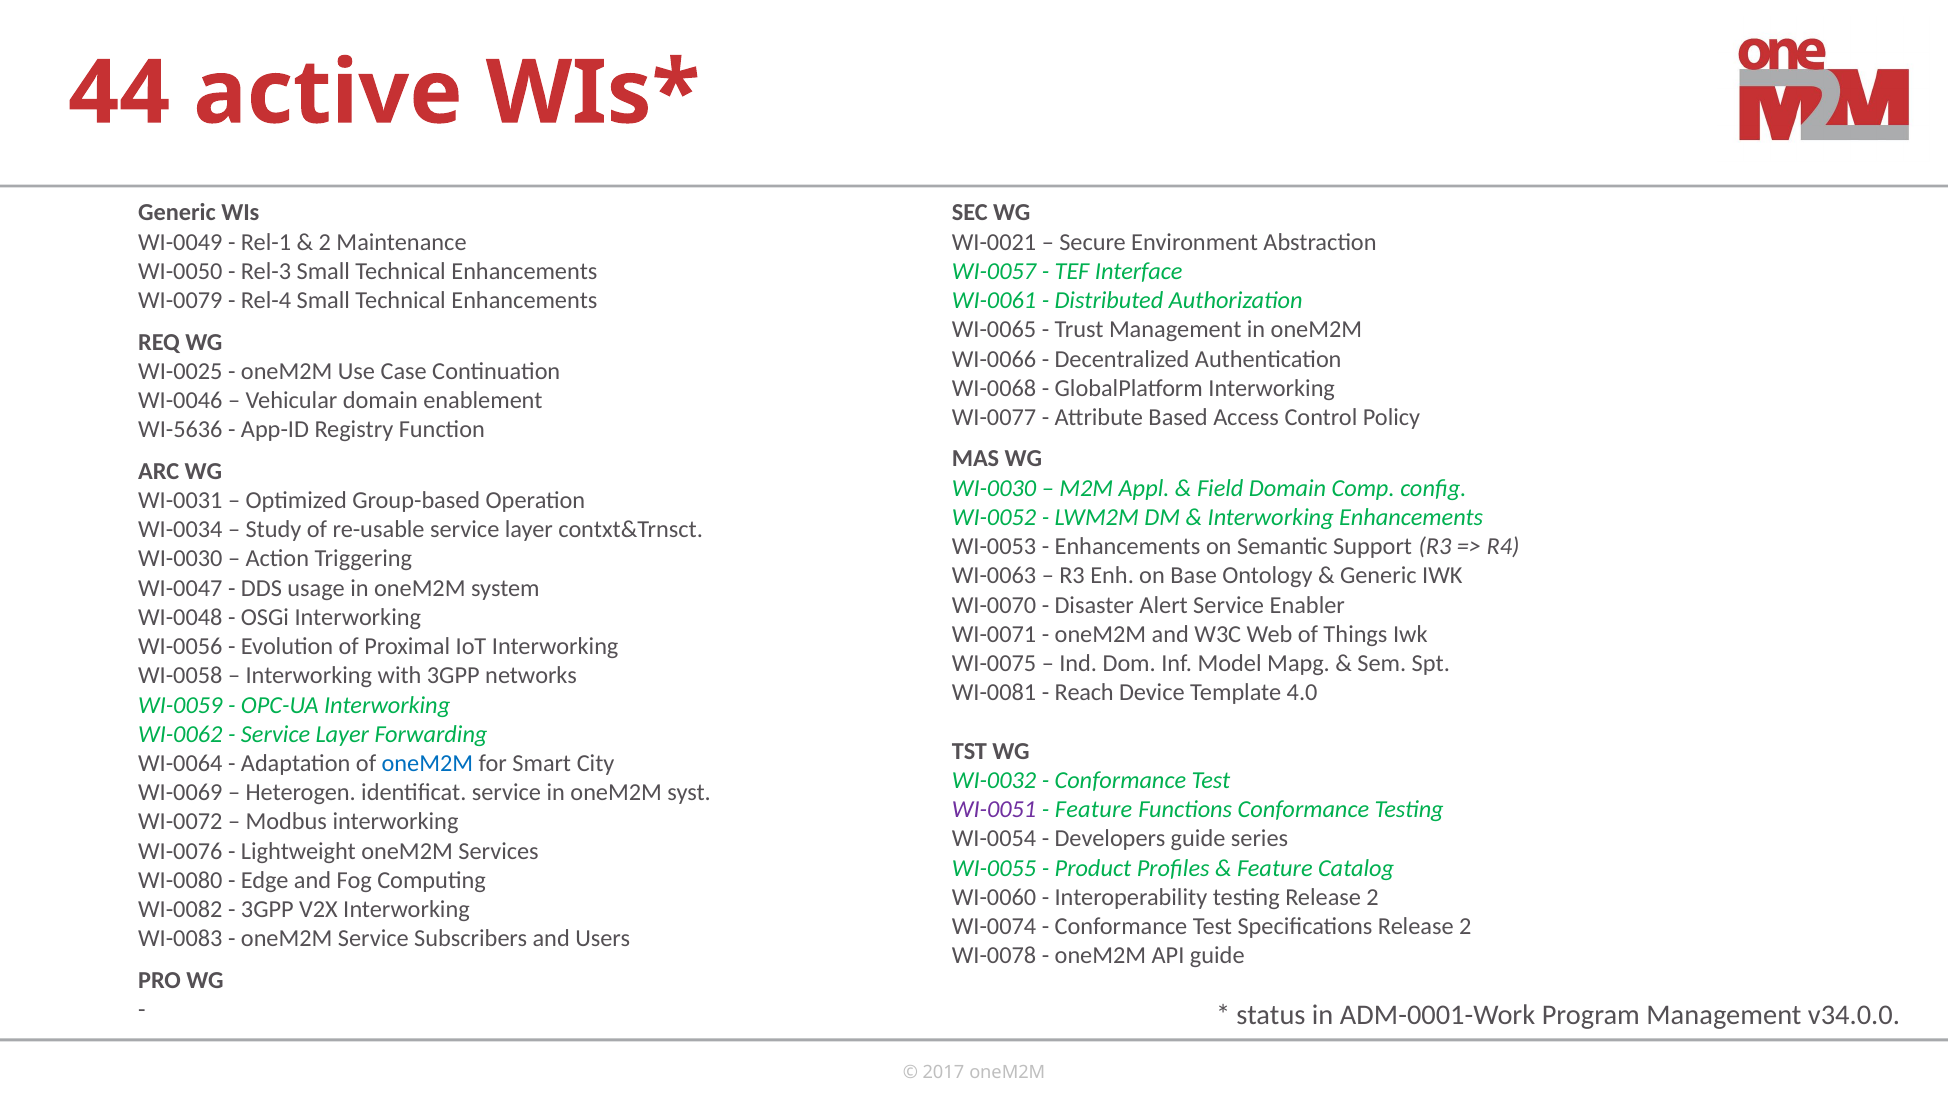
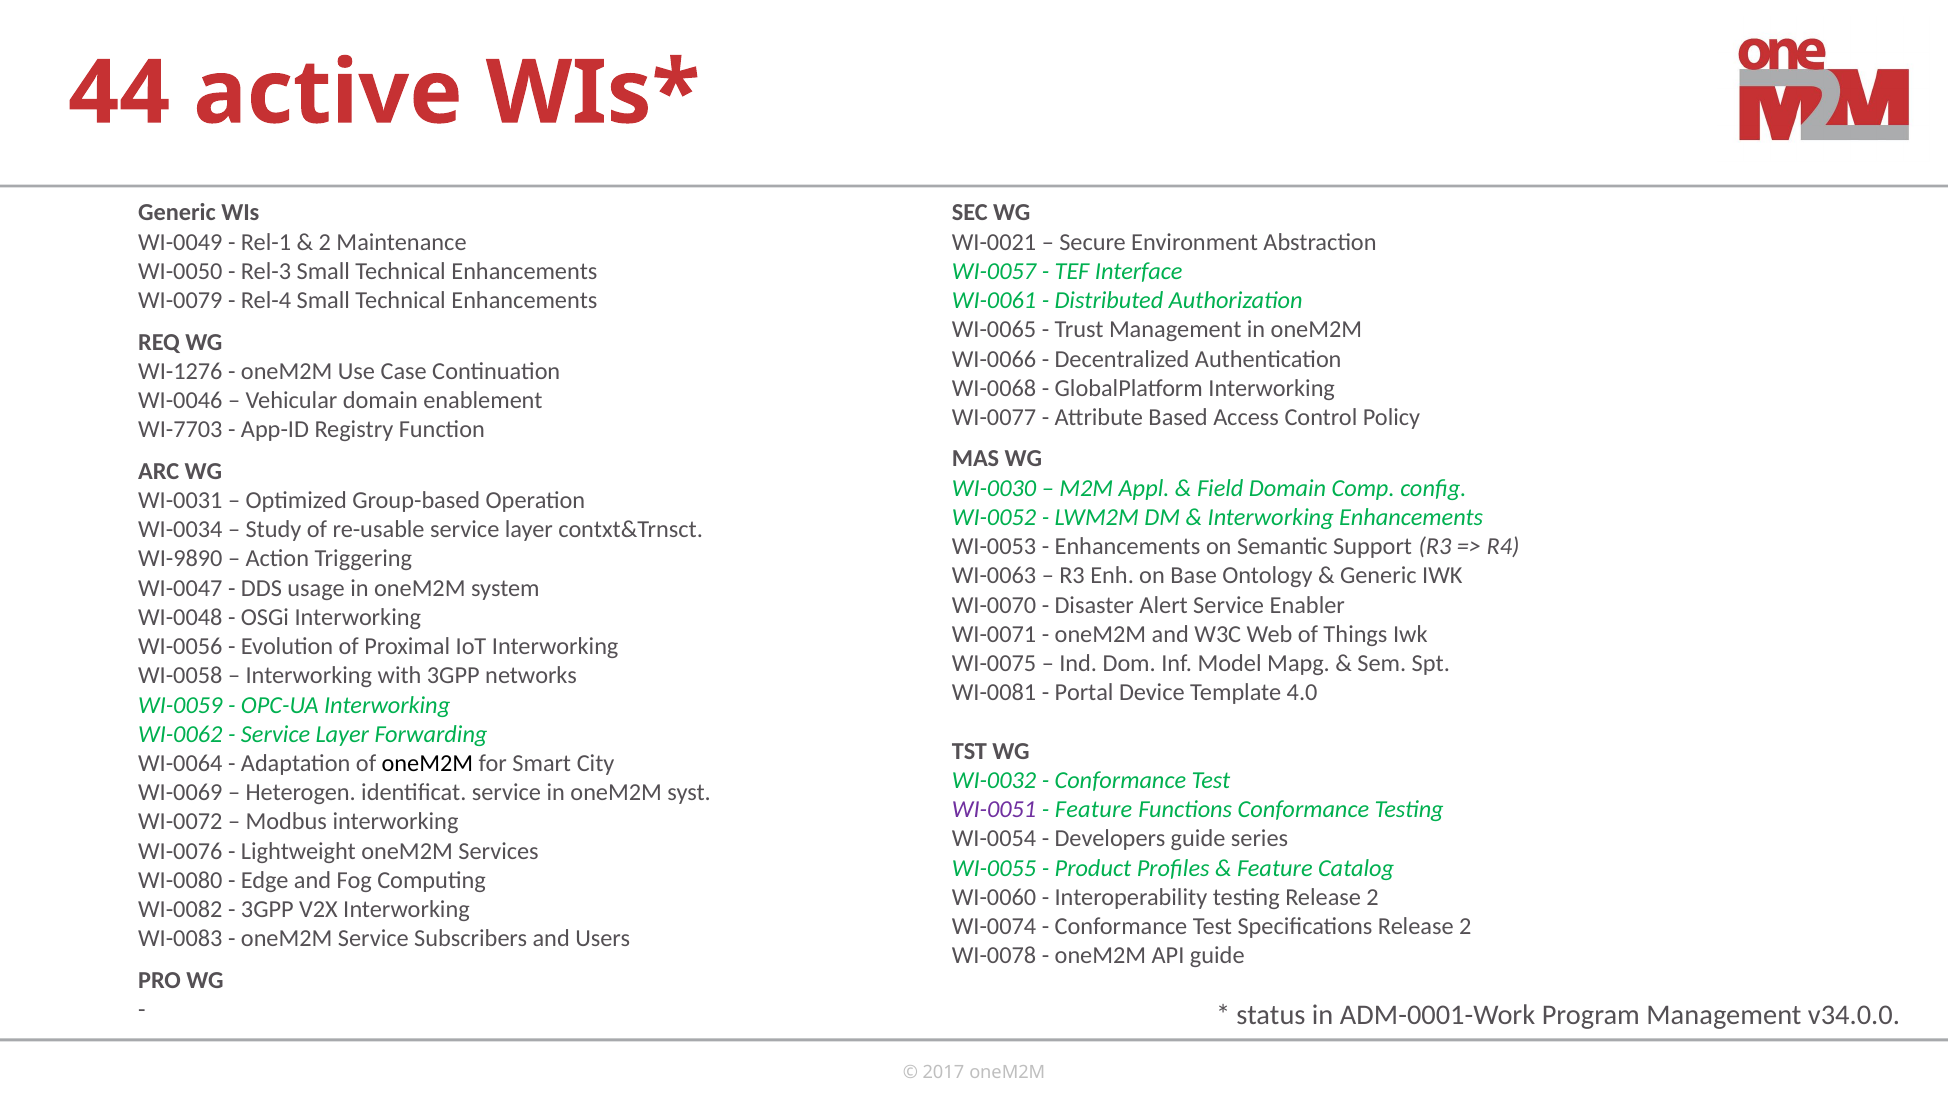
WI-0025: WI-0025 -> WI-1276
WI-5636: WI-5636 -> WI-7703
WI-0030 at (180, 559): WI-0030 -> WI-9890
Reach: Reach -> Portal
oneM2M at (427, 763) colour: blue -> black
